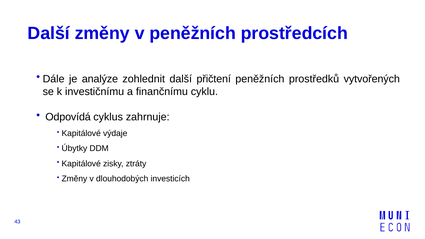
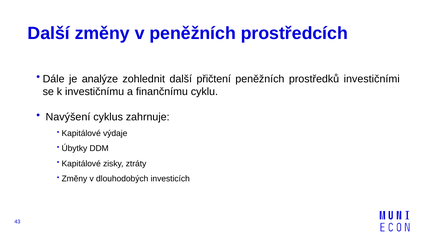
vytvořených: vytvořených -> investičními
Odpovídá: Odpovídá -> Navýšení
